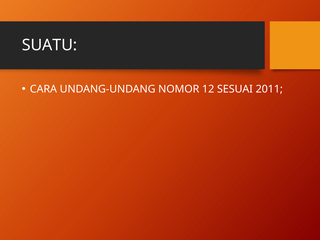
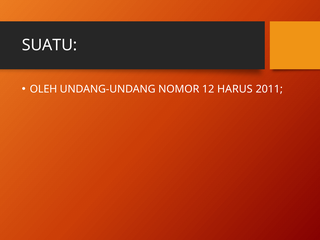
CARA: CARA -> OLEH
SESUAI: SESUAI -> HARUS
